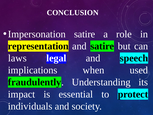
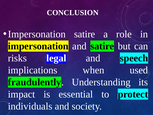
representation at (38, 46): representation -> impersonation
laws: laws -> risks
